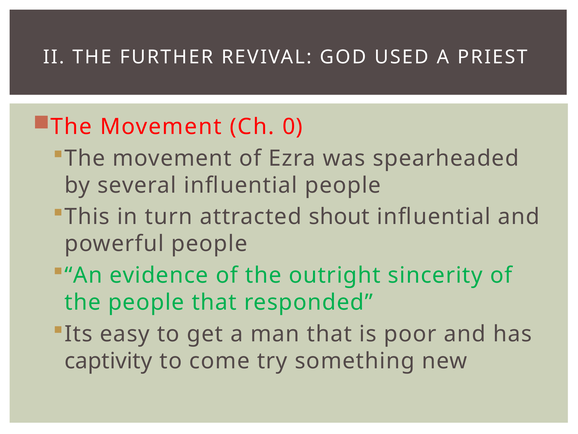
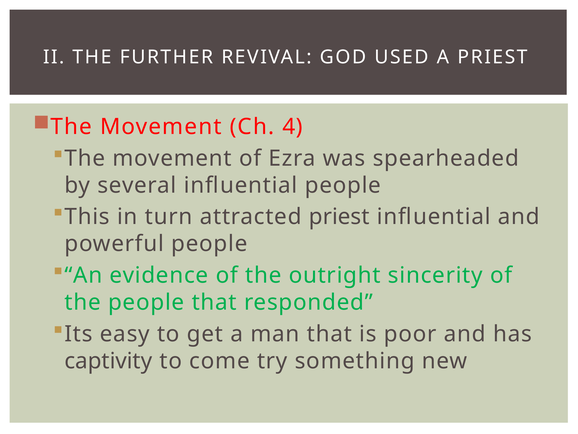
0: 0 -> 4
attracted shout: shout -> priest
